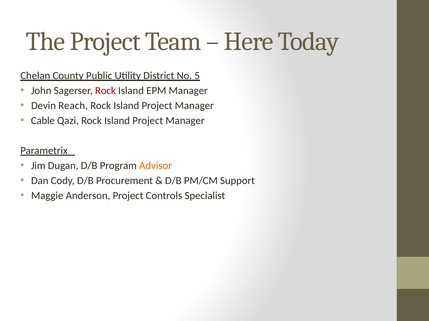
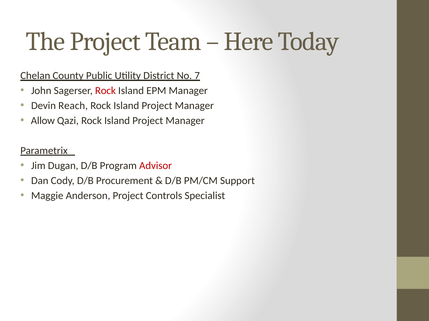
5: 5 -> 7
Cable: Cable -> Allow
Advisor colour: orange -> red
